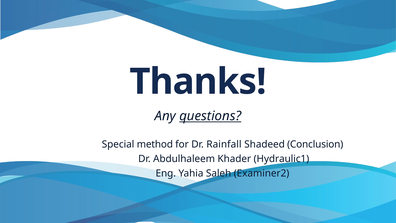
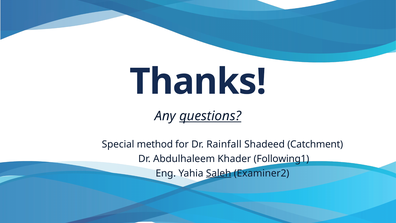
Conclusion: Conclusion -> Catchment
Hydraulic1: Hydraulic1 -> Following1
Saleh underline: none -> present
